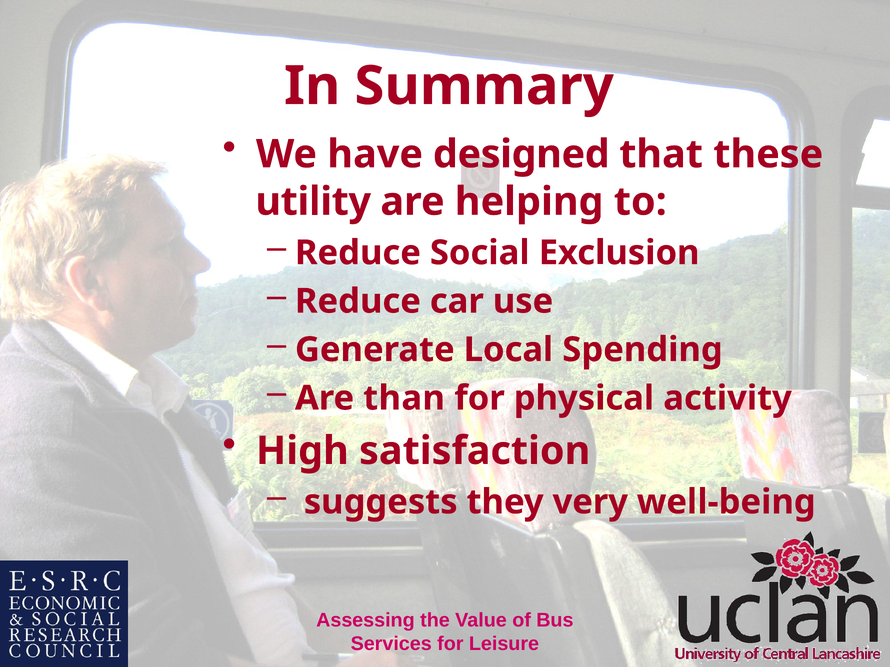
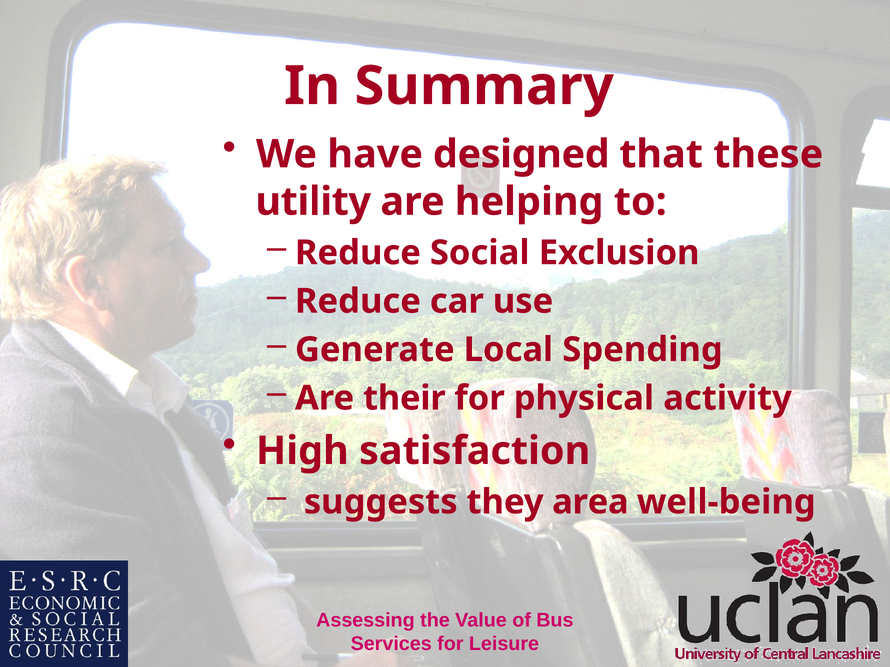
than: than -> their
very: very -> area
